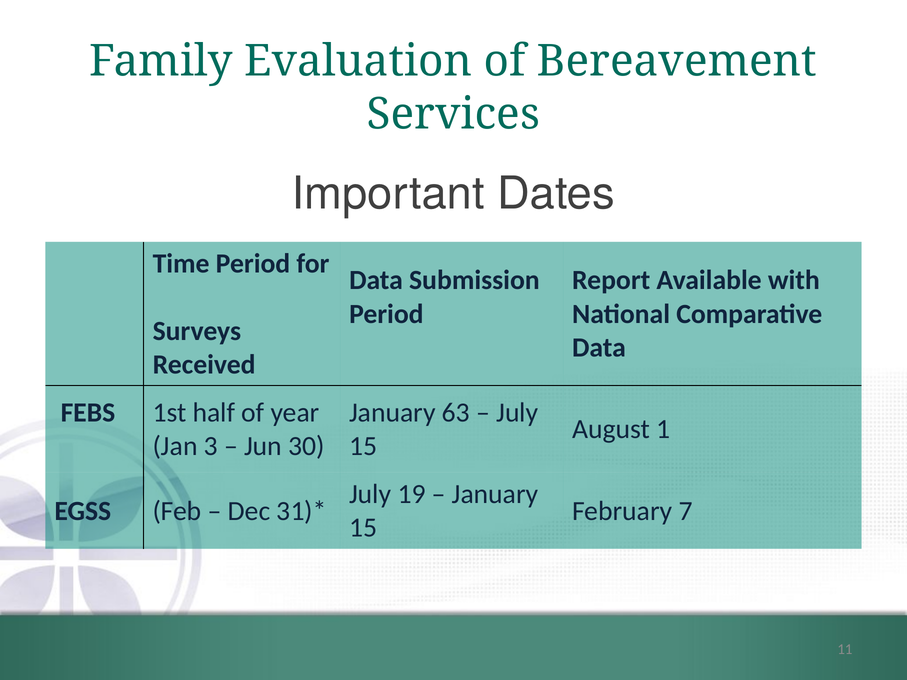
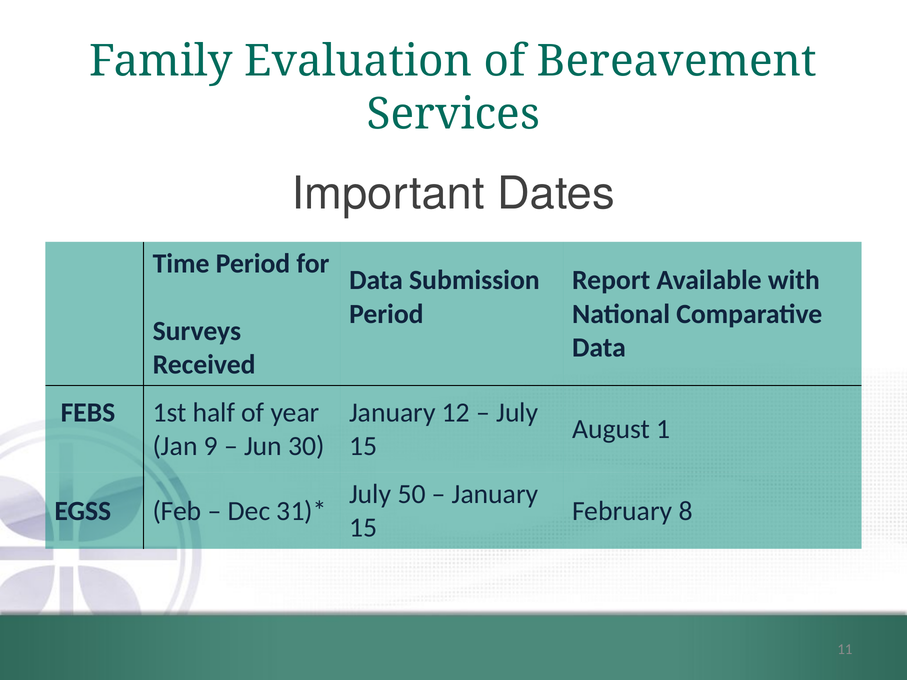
63: 63 -> 12
3: 3 -> 9
19: 19 -> 50
7: 7 -> 8
